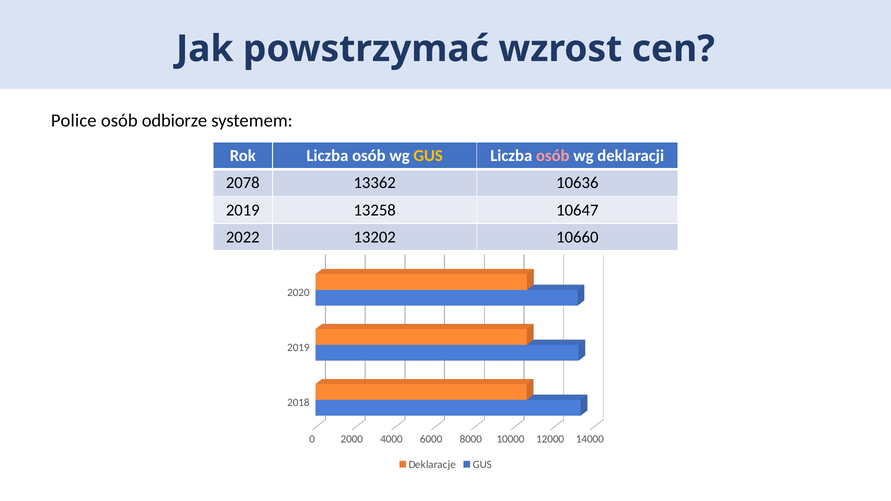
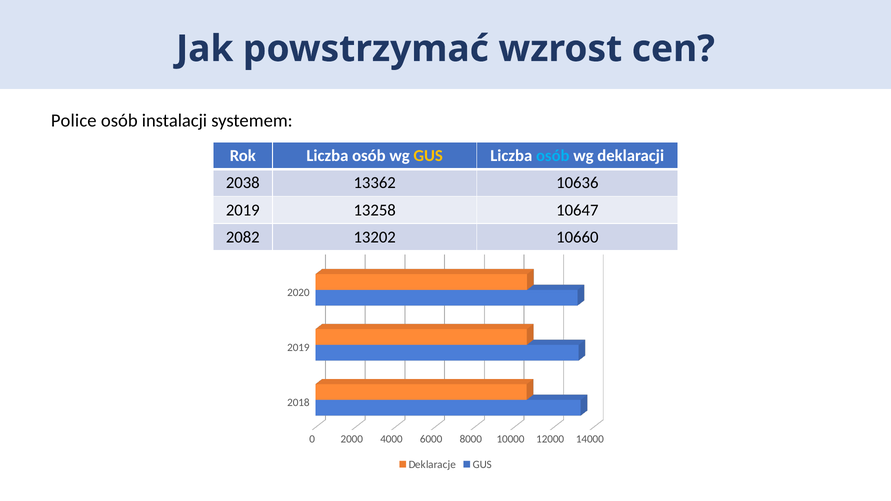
odbiorze: odbiorze -> instalacji
osób at (553, 156) colour: pink -> light blue
2078: 2078 -> 2038
2022: 2022 -> 2082
